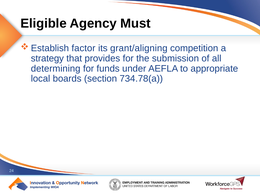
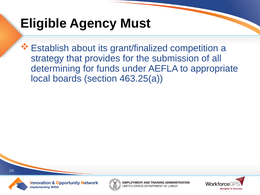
factor: factor -> about
grant/aligning: grant/aligning -> grant/finalized
734.78(a: 734.78(a -> 463.25(a
